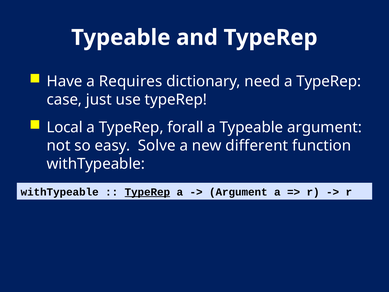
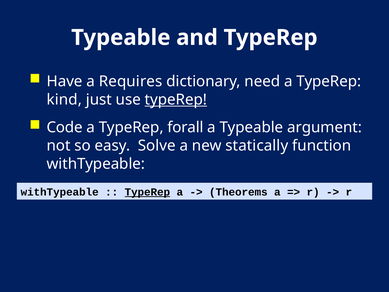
case: case -> kind
typeRep at (176, 100) underline: none -> present
Local: Local -> Code
different: different -> statically
Argument at (238, 192): Argument -> Theorems
